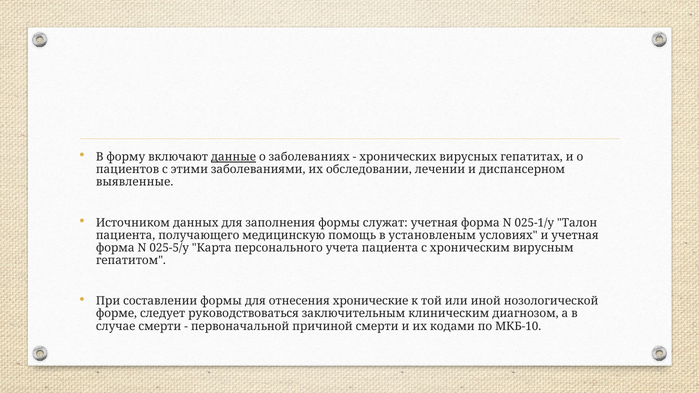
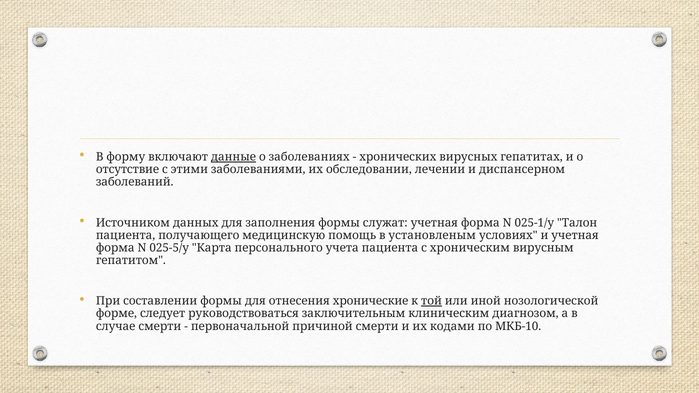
пациентов: пациентов -> отсутствие
выявленные: выявленные -> заболеваний
той underline: none -> present
